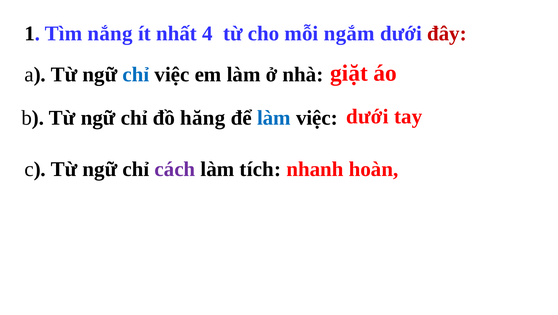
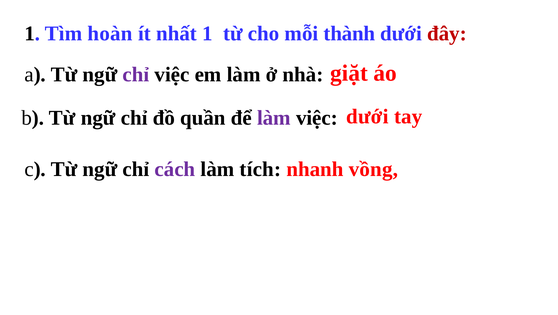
nắng: nắng -> hoàn
nhất 4: 4 -> 1
ngắm: ngắm -> thành
chỉ at (136, 75) colour: blue -> purple
hăng: hăng -> quần
làm at (274, 118) colour: blue -> purple
hoàn: hoàn -> vồng
